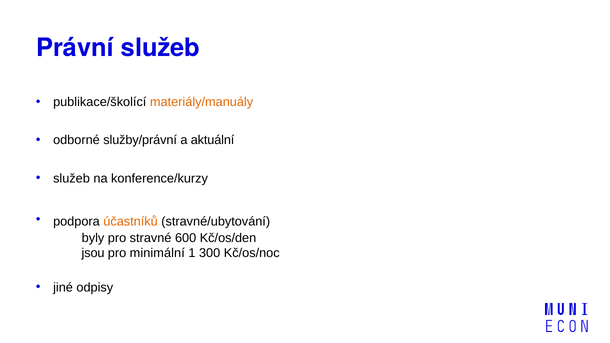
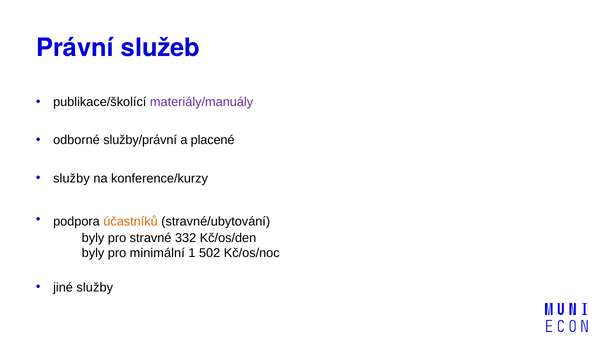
materiály/manuály colour: orange -> purple
aktuální: aktuální -> placené
služeb at (71, 178): služeb -> služby
600: 600 -> 332
jsou at (93, 253): jsou -> byly
300: 300 -> 502
jiné odpisy: odpisy -> služby
